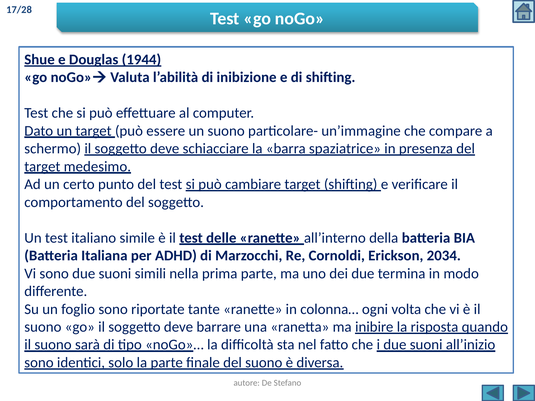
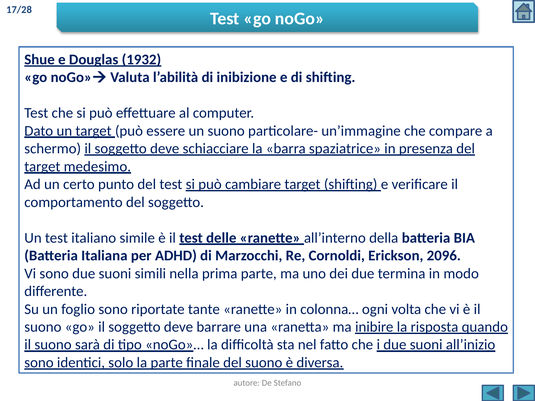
1944: 1944 -> 1932
2034: 2034 -> 2096
